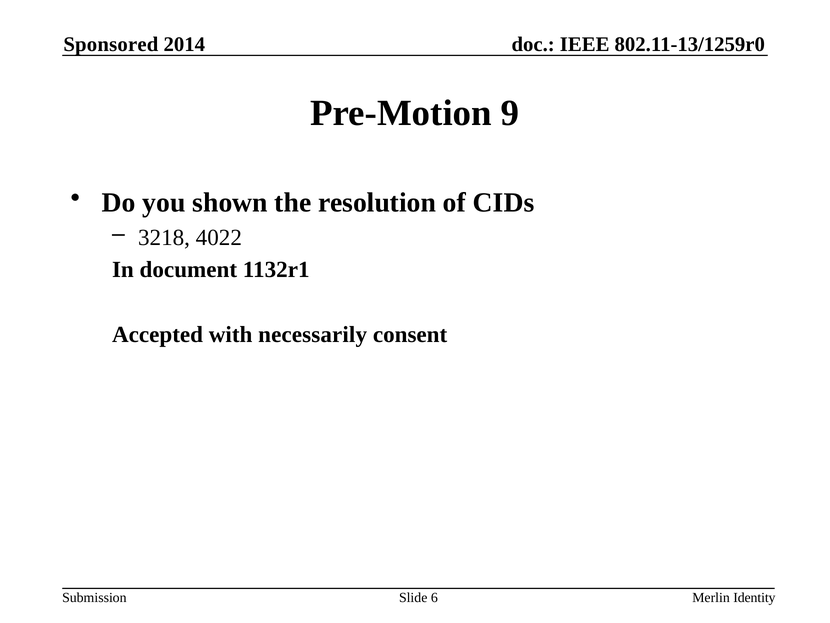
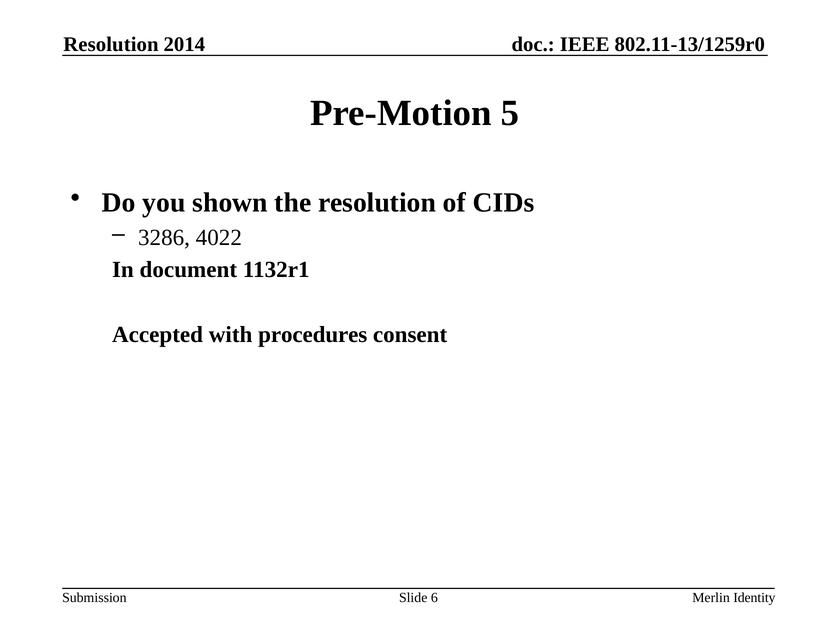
Sponsored at (111, 44): Sponsored -> Resolution
9: 9 -> 5
3218: 3218 -> 3286
necessarily: necessarily -> procedures
